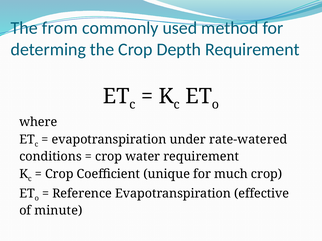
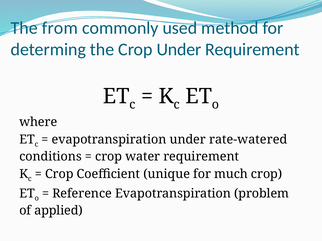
Crop Depth: Depth -> Under
effective: effective -> problem
minute: minute -> applied
